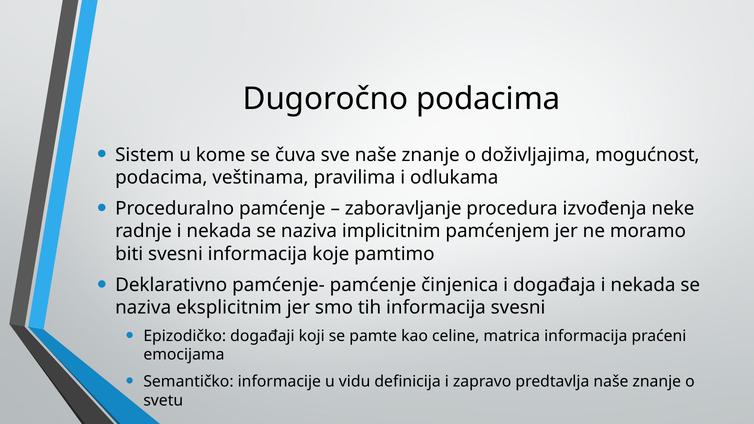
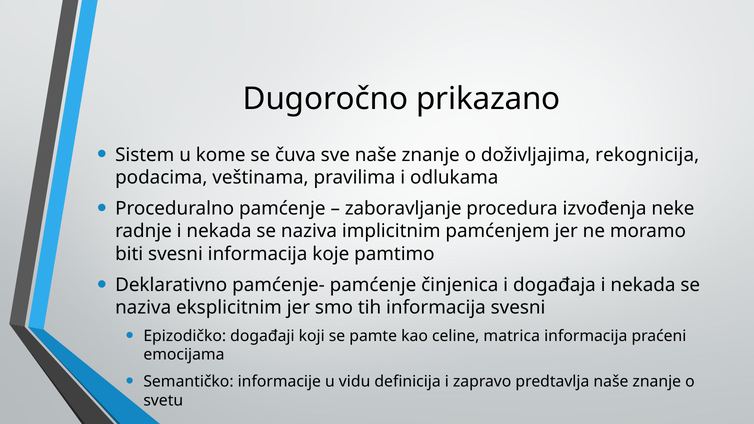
Dugoročno podacima: podacima -> prikazano
mogućnost: mogućnost -> rekognicija
